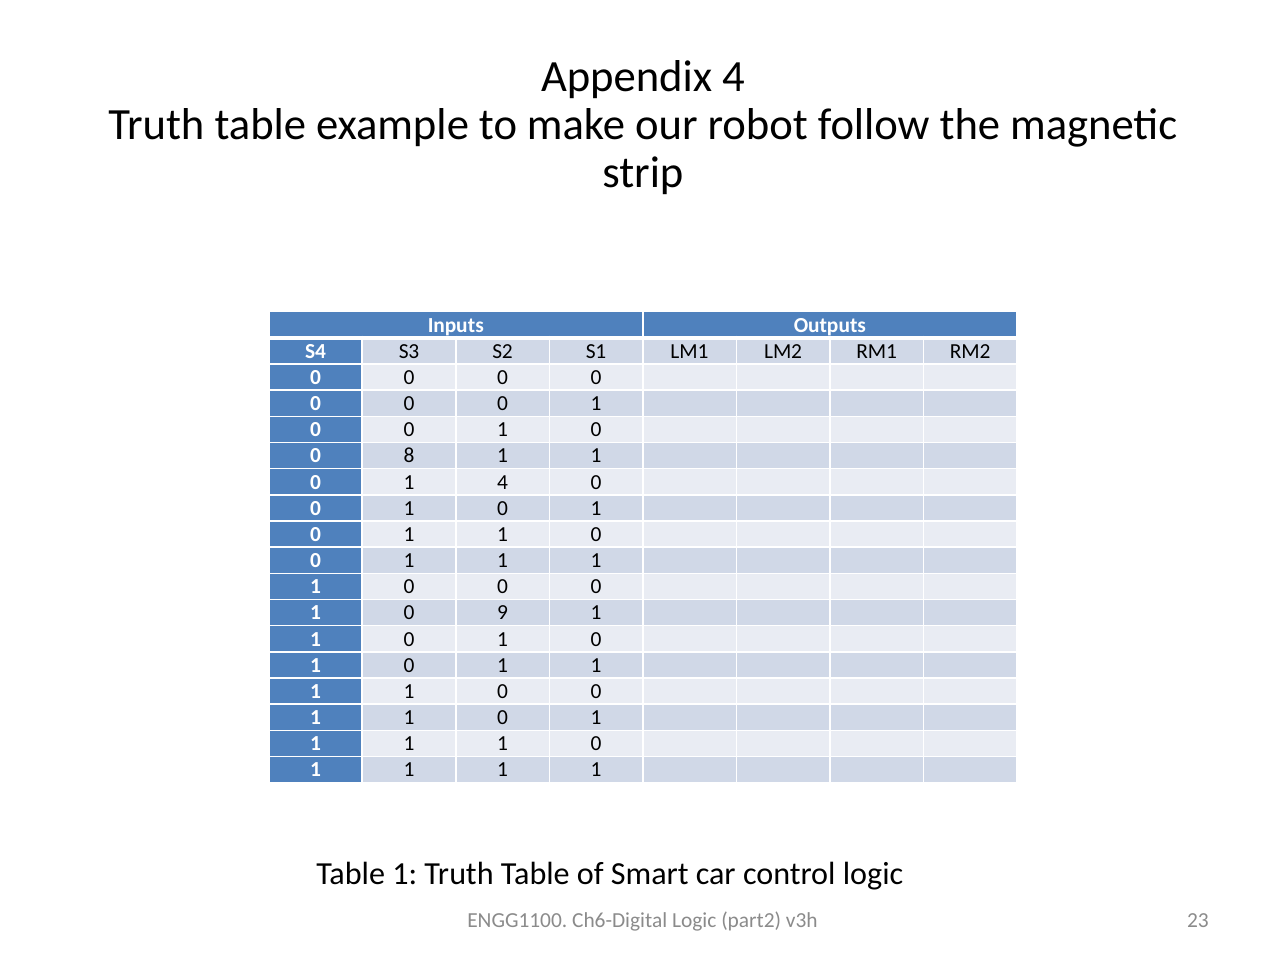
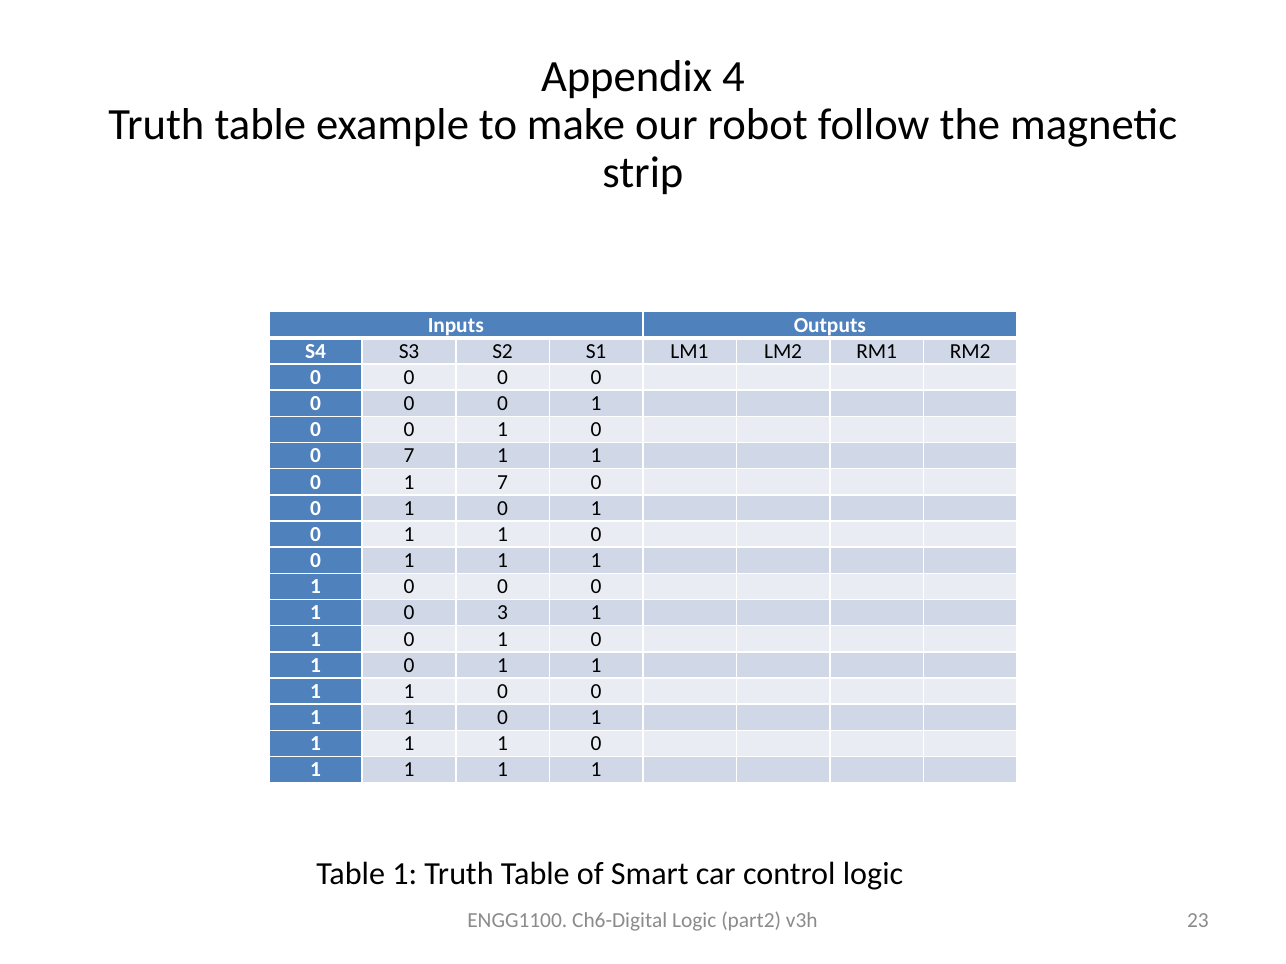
0 8: 8 -> 7
1 4: 4 -> 7
9: 9 -> 3
